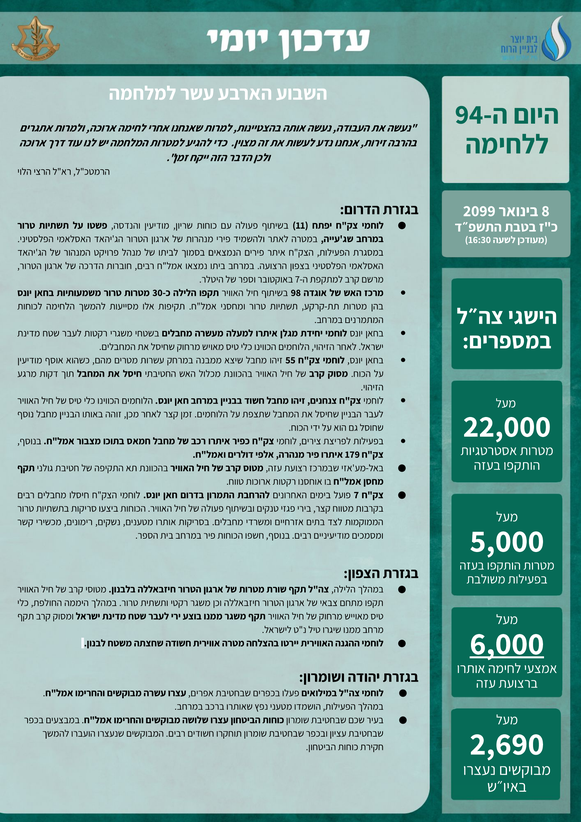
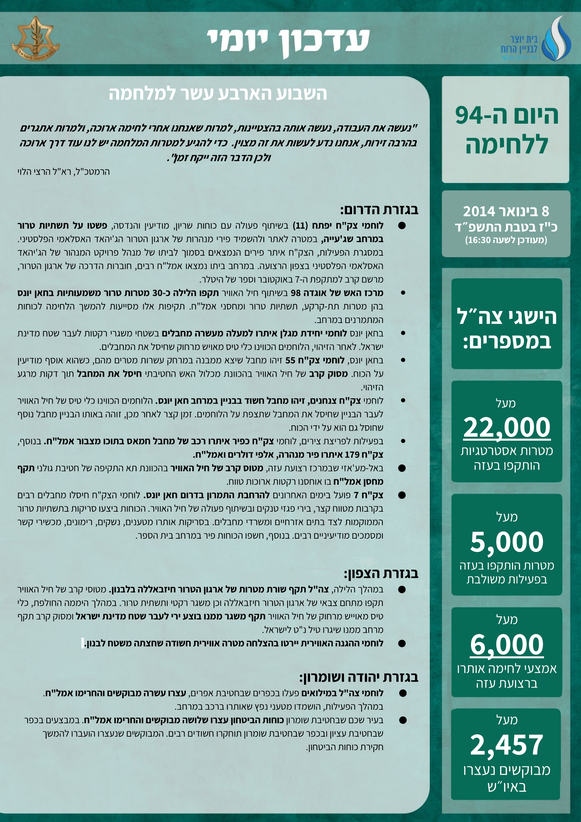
2099: 2099 -> 2014
22,000 underline: none -> present
2,690: 2,690 -> 2,457
